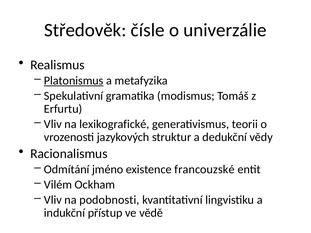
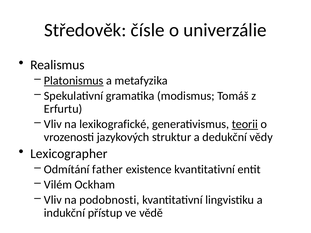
teorii underline: none -> present
Racionalismus: Racionalismus -> Lexicographer
jméno: jméno -> father
existence francouzské: francouzské -> kvantitativní
